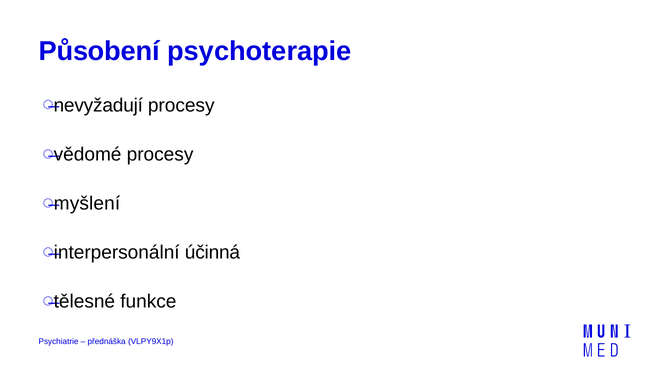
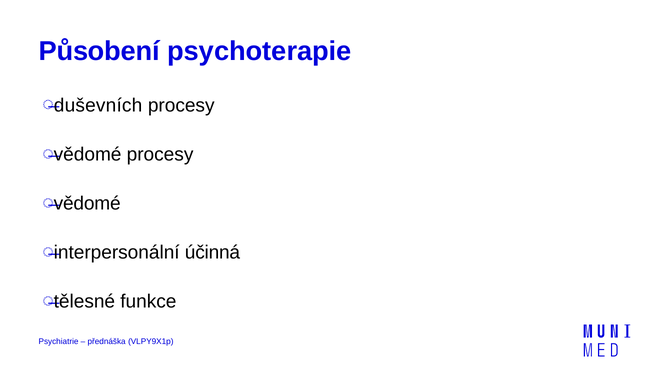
nevyžadují: nevyžadují -> duševních
myšlení at (87, 203): myšlení -> vědomé
